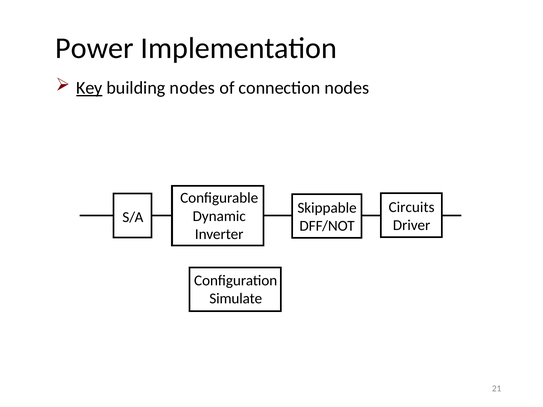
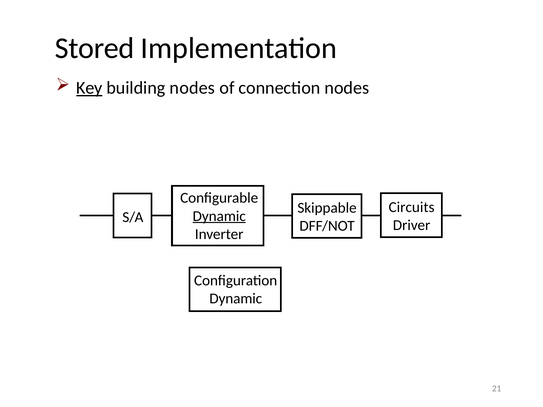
Power: Power -> Stored
Dynamic at (219, 216) underline: none -> present
Simulate at (236, 299): Simulate -> Dynamic
